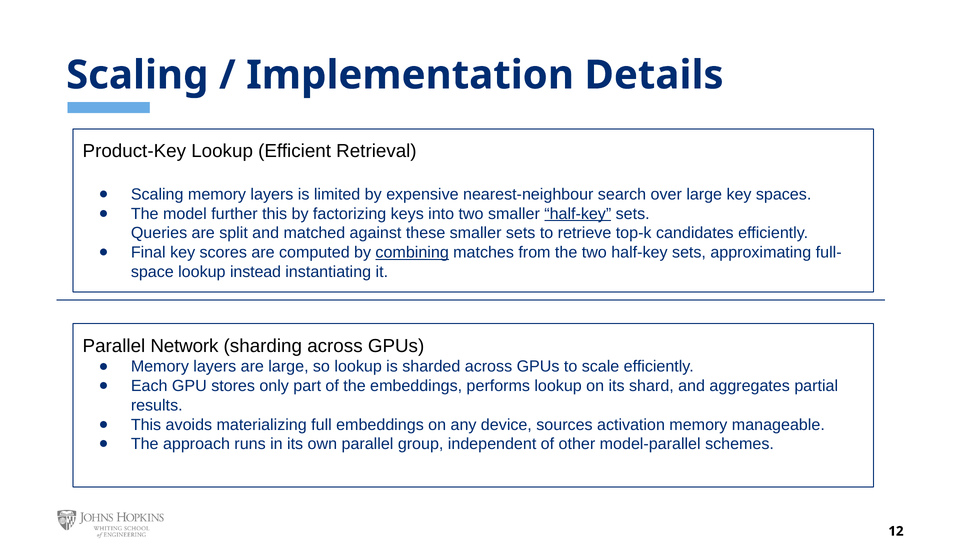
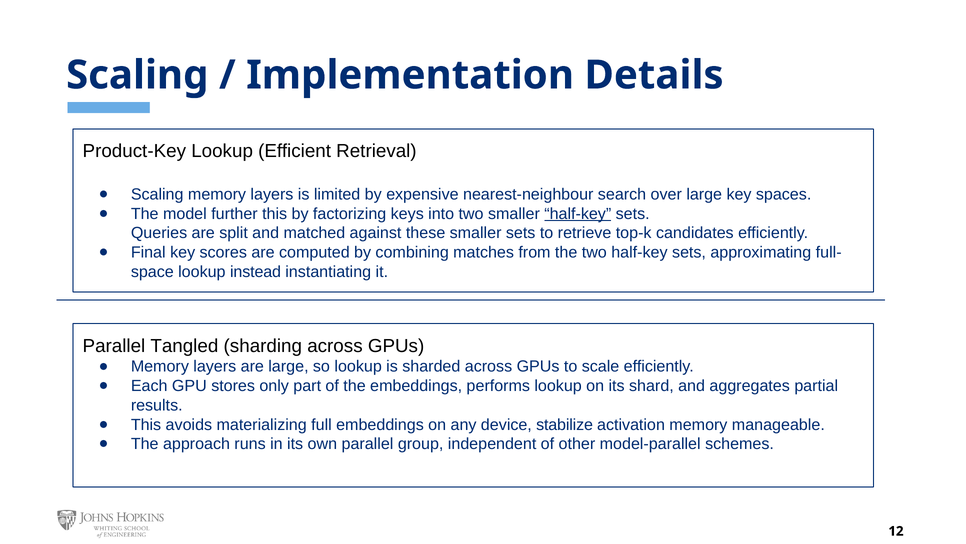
combining underline: present -> none
Network: Network -> Tangled
sources: sources -> stabilize
